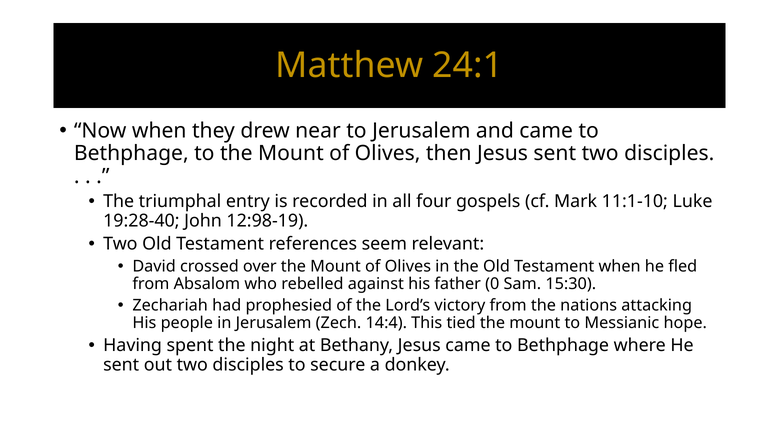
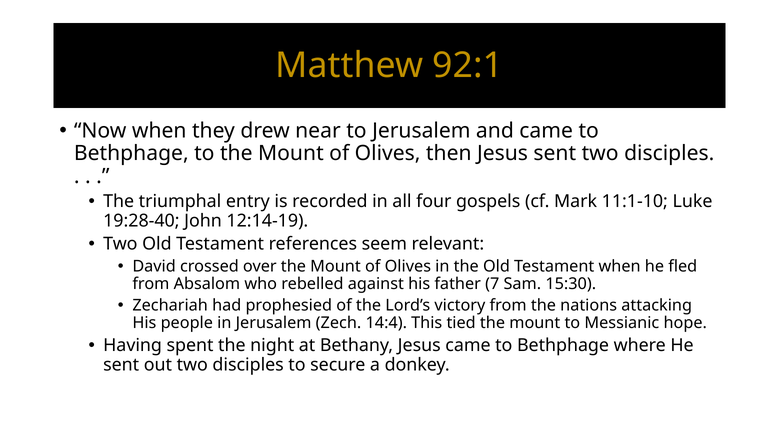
24:1: 24:1 -> 92:1
12:98-19: 12:98-19 -> 12:14-19
0: 0 -> 7
